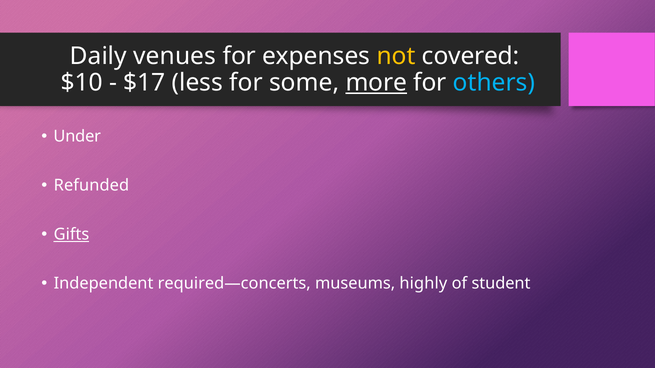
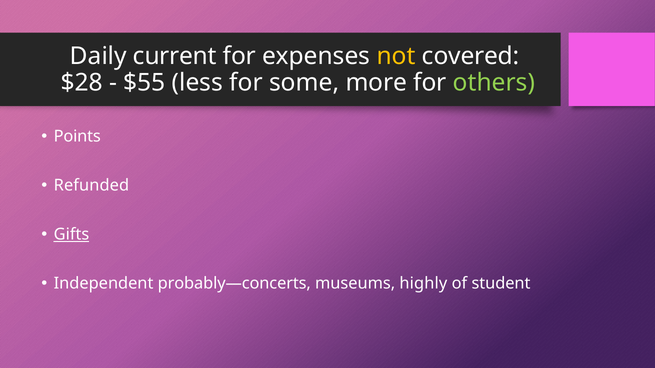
venues: venues -> current
$10: $10 -> $28
$17: $17 -> $55
more underline: present -> none
others colour: light blue -> light green
Under: Under -> Points
required—concerts: required—concerts -> probably—concerts
